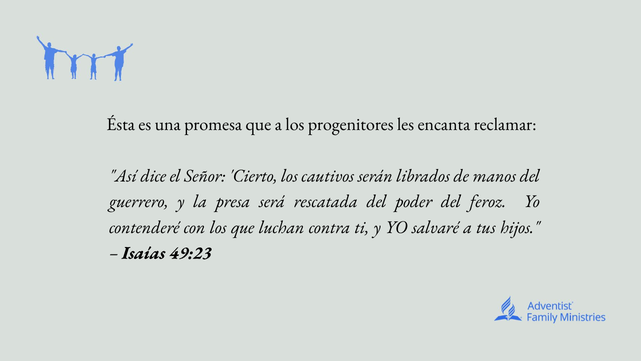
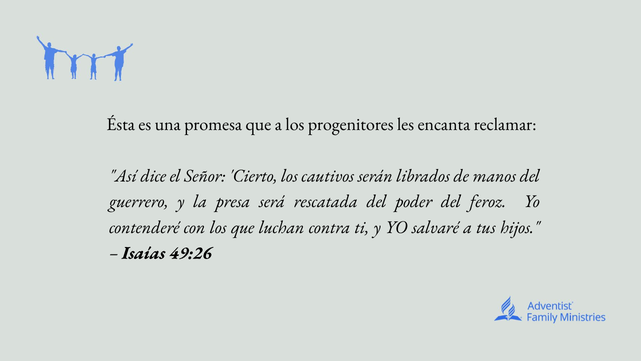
49:23: 49:23 -> 49:26
